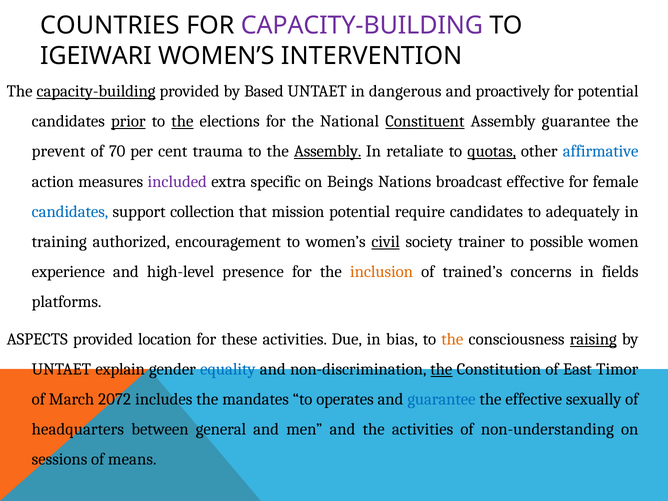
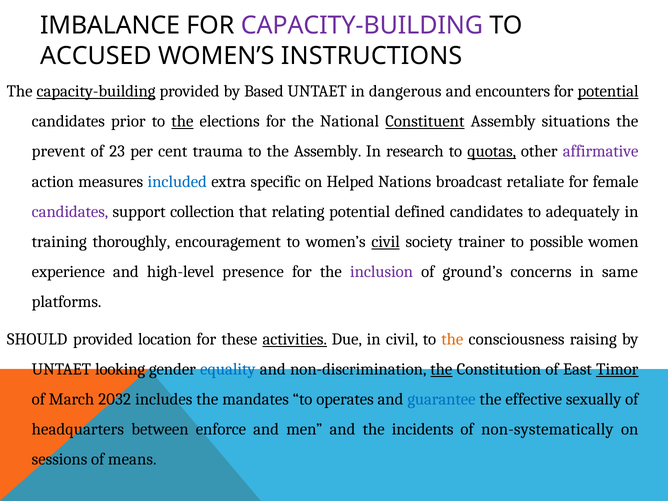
COUNTRIES: COUNTRIES -> IMBALANCE
IGEIWARI: IGEIWARI -> ACCUSED
INTERVENTION: INTERVENTION -> INSTRUCTIONS
proactively: proactively -> encounters
potential at (608, 91) underline: none -> present
prior underline: present -> none
Assembly guarantee: guarantee -> situations
70: 70 -> 23
Assembly at (328, 151) underline: present -> none
retaliate: retaliate -> research
affirmative colour: blue -> purple
included colour: purple -> blue
Beings: Beings -> Helped
broadcast effective: effective -> retaliate
candidates at (70, 212) colour: blue -> purple
mission: mission -> relating
require: require -> defined
authorized: authorized -> thoroughly
inclusion colour: orange -> purple
trained’s: trained’s -> ground’s
fields: fields -> same
ASPECTS: ASPECTS -> SHOULD
activities at (295, 339) underline: none -> present
in bias: bias -> civil
raising underline: present -> none
explain: explain -> looking
Timor underline: none -> present
2072: 2072 -> 2032
general: general -> enforce
the activities: activities -> incidents
non-understanding: non-understanding -> non-systematically
